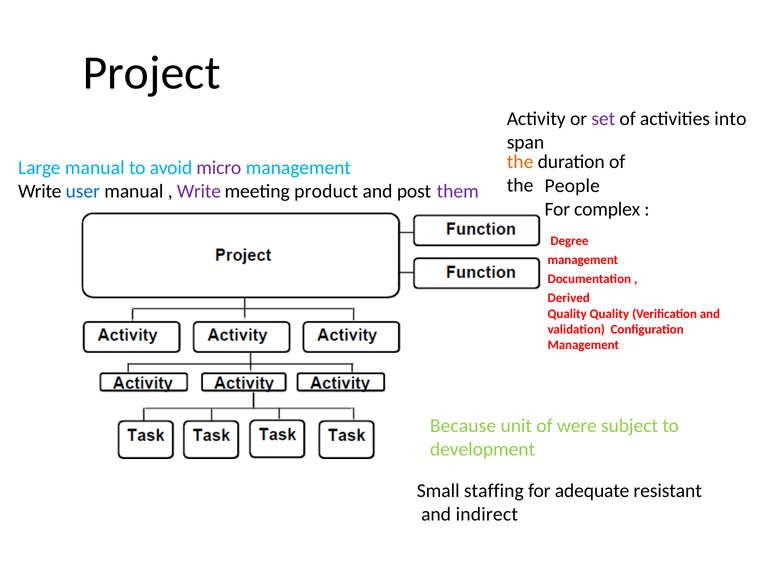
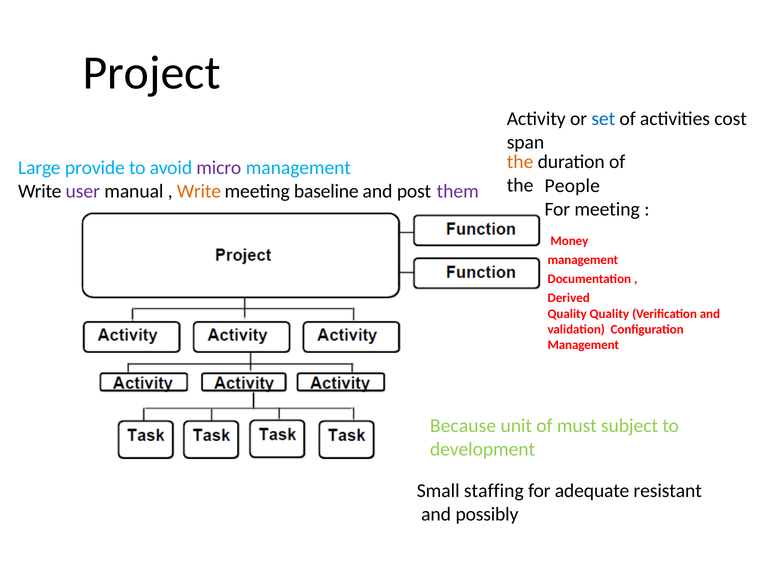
set colour: purple -> blue
into: into -> cost
Large manual: manual -> provide
user colour: blue -> purple
Write at (199, 191) colour: purple -> orange
product: product -> baseline
For complex: complex -> meeting
Degree: Degree -> Money
were: were -> must
indirect: indirect -> possibly
